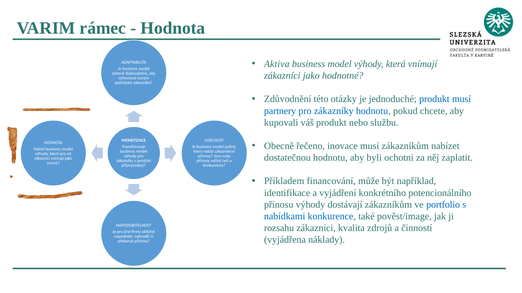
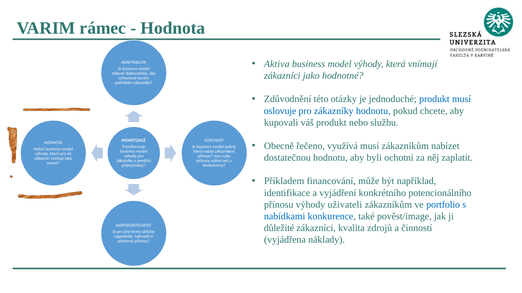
partnery: partnery -> oslovuje
inovace: inovace -> využívá
dostávají: dostávají -> uživateli
rozsahu: rozsahu -> důležité
